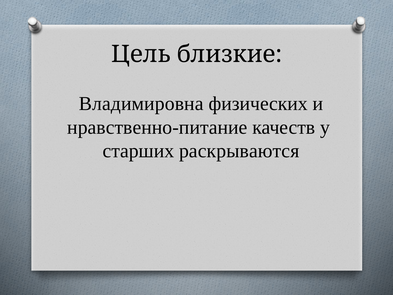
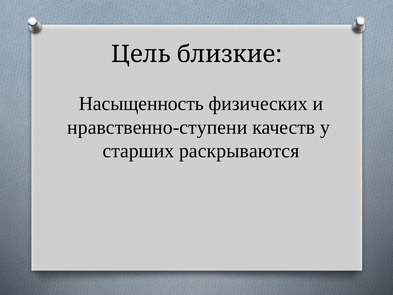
Владимировна: Владимировна -> Насыщенность
нравственно-питание: нравственно-питание -> нравственно-ступени
